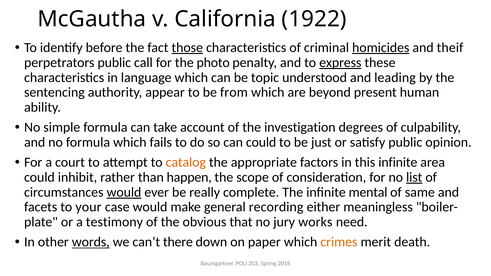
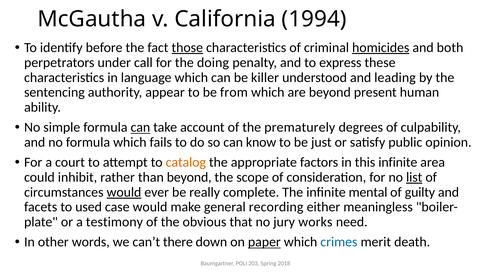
1922: 1922 -> 1994
theif: theif -> both
perpetrators public: public -> under
photo: photo -> doing
express underline: present -> none
topic: topic -> killer
can at (140, 127) underline: none -> present
investigation: investigation -> prematurely
can could: could -> know
than happen: happen -> beyond
same: same -> guilty
your: your -> used
words underline: present -> none
paper underline: none -> present
crimes colour: orange -> blue
